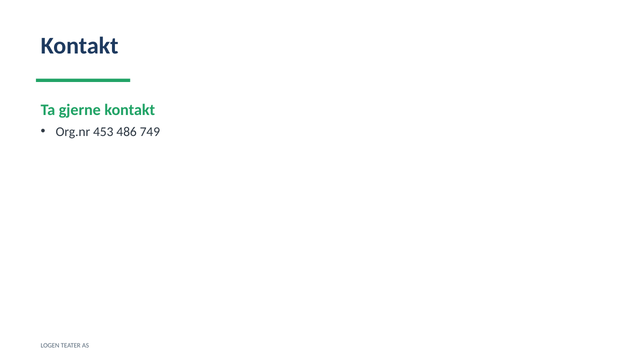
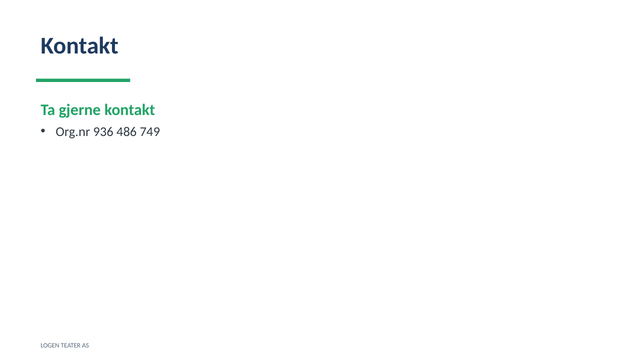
453: 453 -> 936
